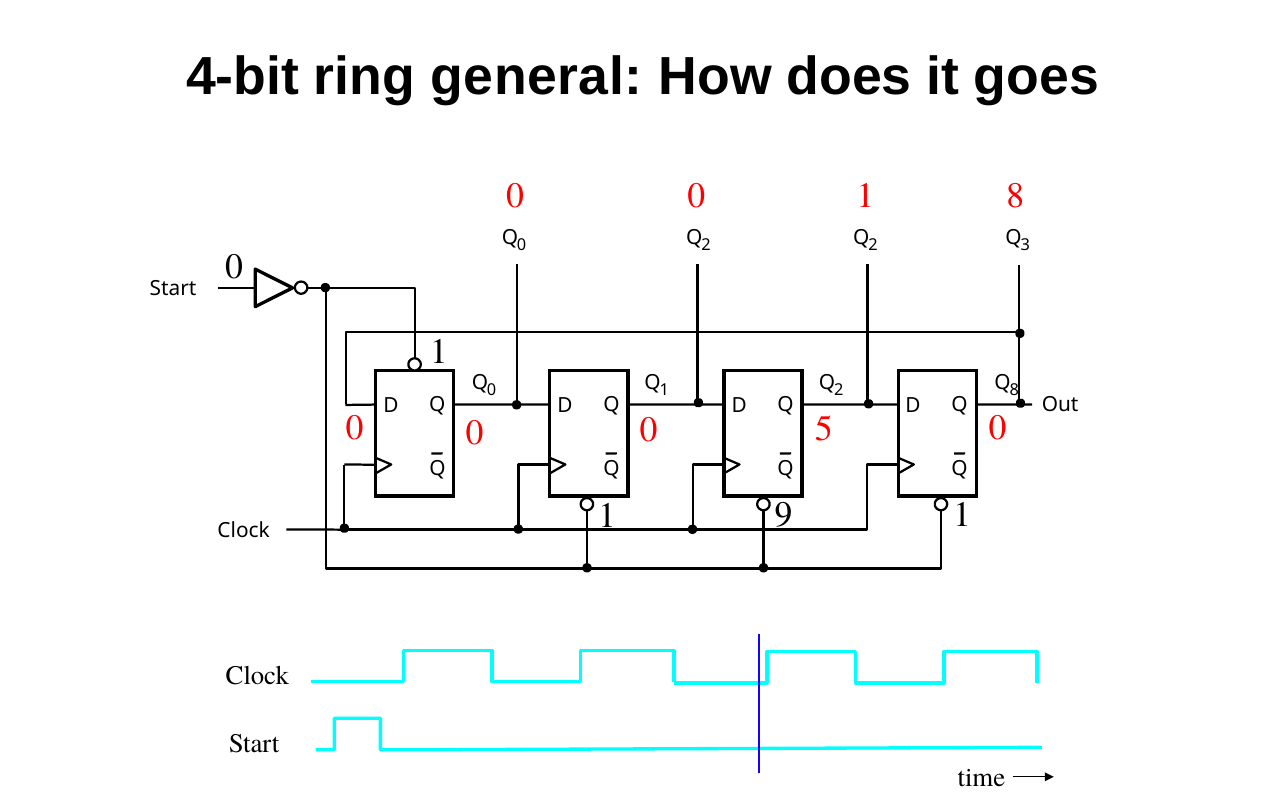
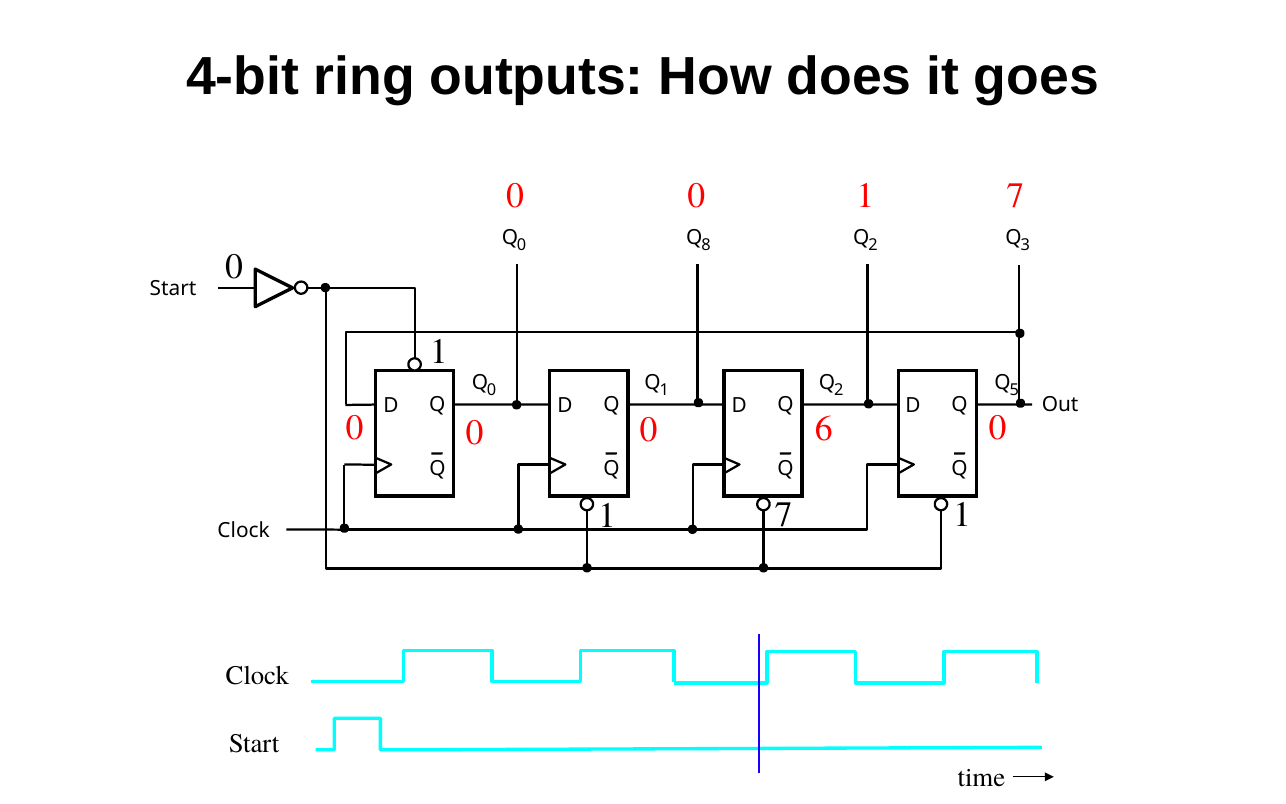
general: general -> outputs
0 1 8: 8 -> 7
0 Q 2: 2 -> 8
Q 8: 8 -> 5
5: 5 -> 6
9 at (783, 515): 9 -> 7
